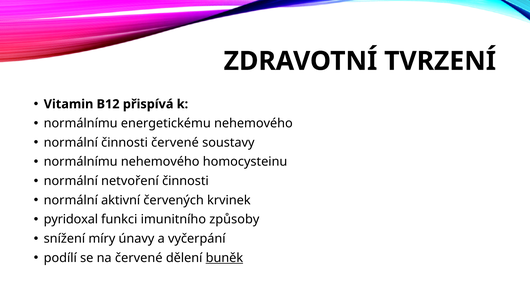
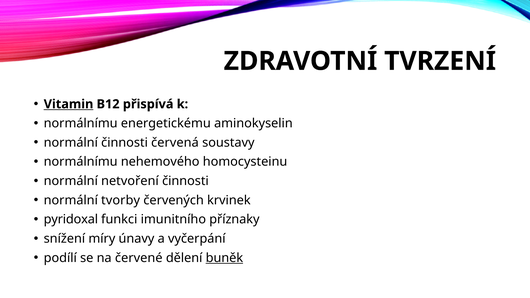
Vitamin underline: none -> present
energetickému nehemového: nehemového -> aminokyselin
činnosti červené: červené -> červená
aktivní: aktivní -> tvorby
způsoby: způsoby -> příznaky
